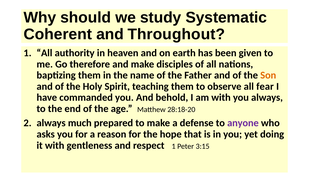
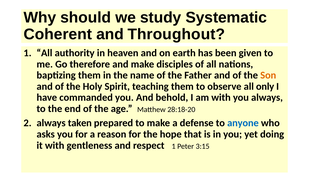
fear: fear -> only
much: much -> taken
anyone colour: purple -> blue
